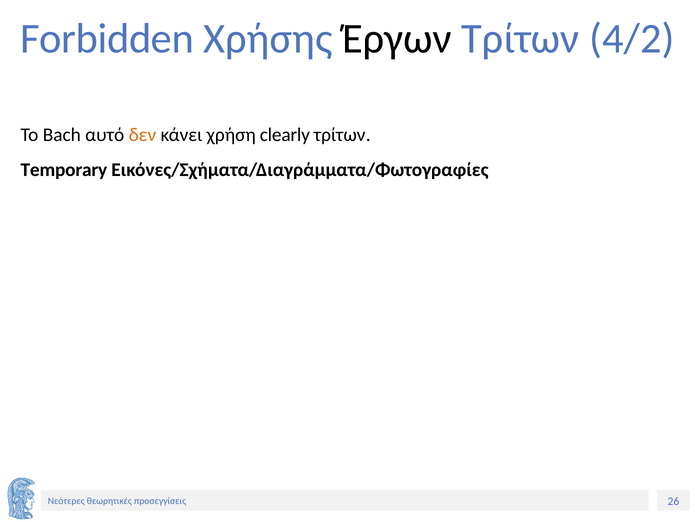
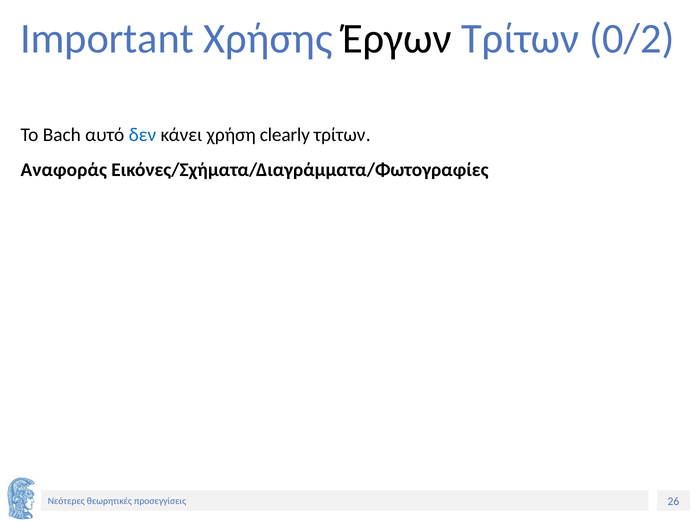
Forbidden: Forbidden -> Important
4/2: 4/2 -> 0/2
δεν colour: orange -> blue
Temporary: Temporary -> Αναφοράς
